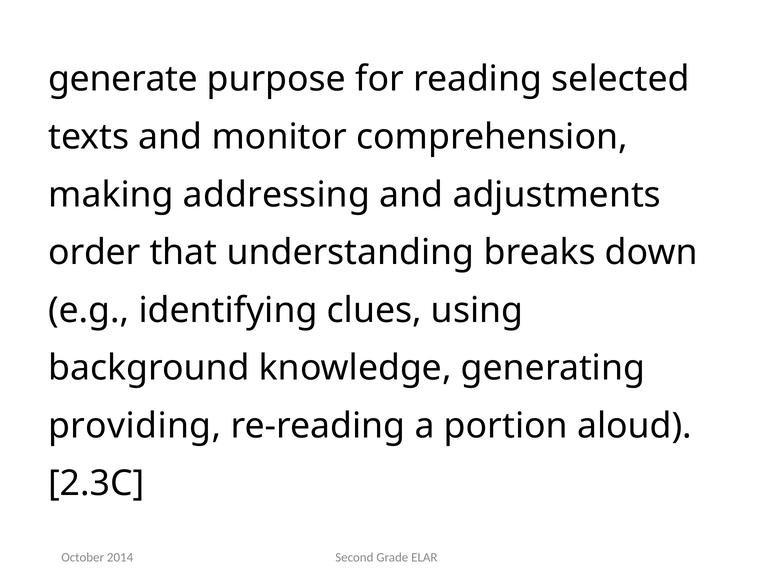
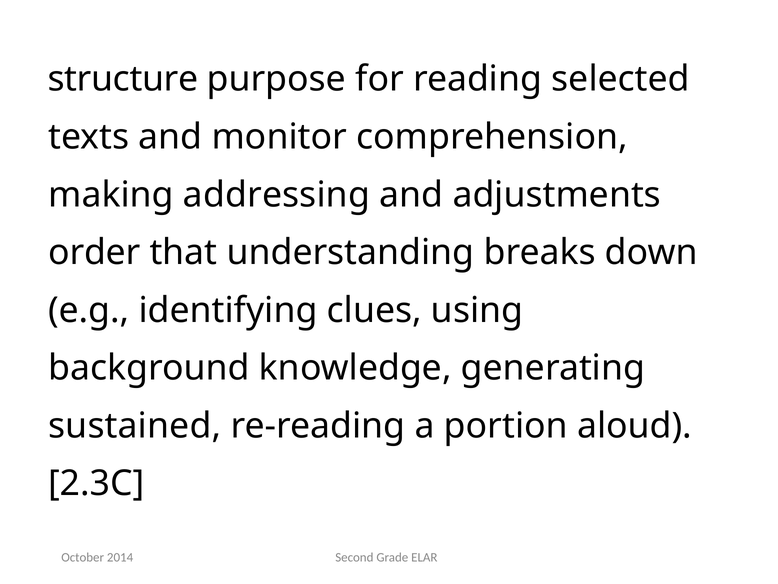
generate: generate -> structure
providing: providing -> sustained
